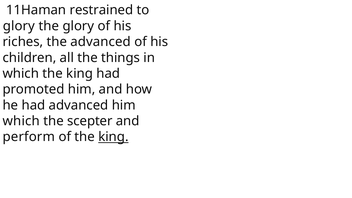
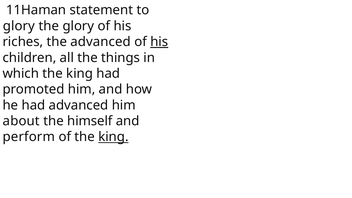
restrained: restrained -> statement
his at (159, 42) underline: none -> present
which at (21, 121): which -> about
scepter: scepter -> himself
